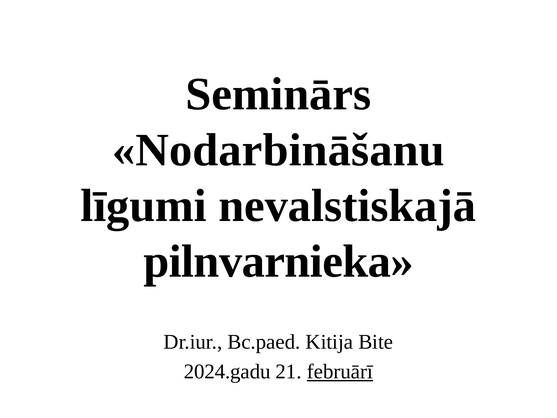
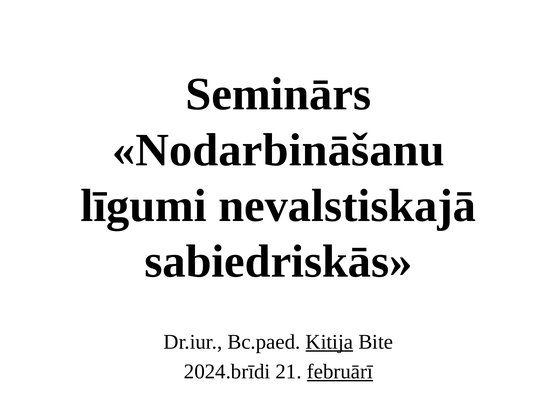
pilnvarnieka: pilnvarnieka -> sabiedriskās
Kitija underline: none -> present
2024.gadu: 2024.gadu -> 2024.brīdi
